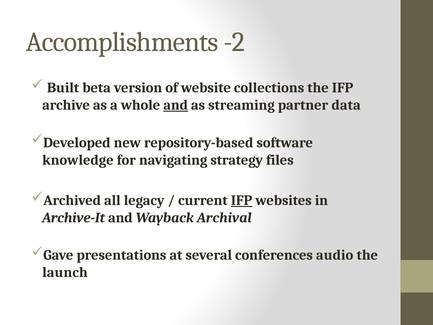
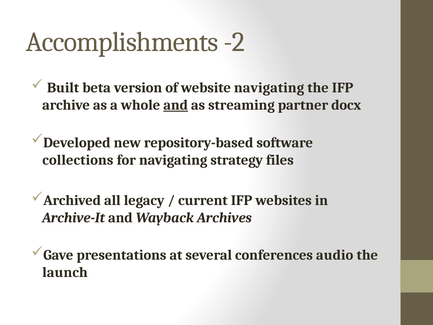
website collections: collections -> navigating
data: data -> docx
knowledge: knowledge -> collections
IFP at (242, 200) underline: present -> none
Archival: Archival -> Archives
